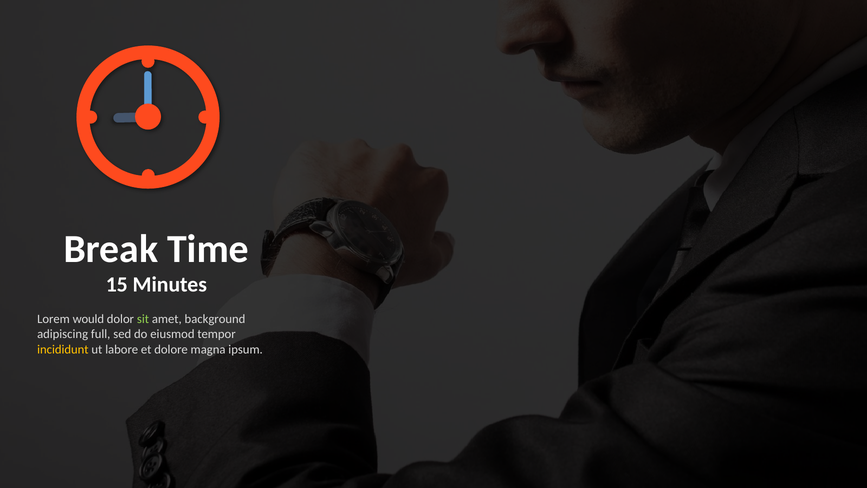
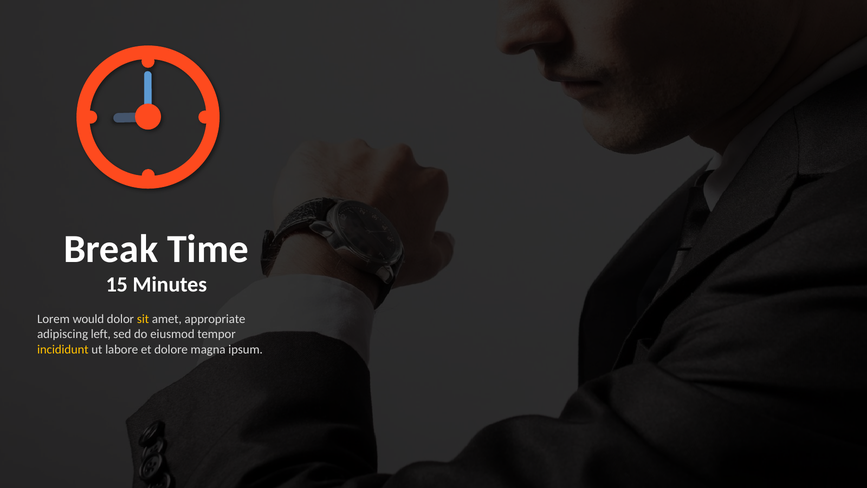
sit colour: light green -> yellow
background: background -> appropriate
full: full -> left
